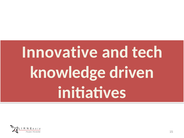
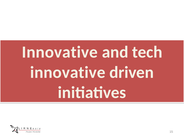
knowledge at (68, 72): knowledge -> innovative
